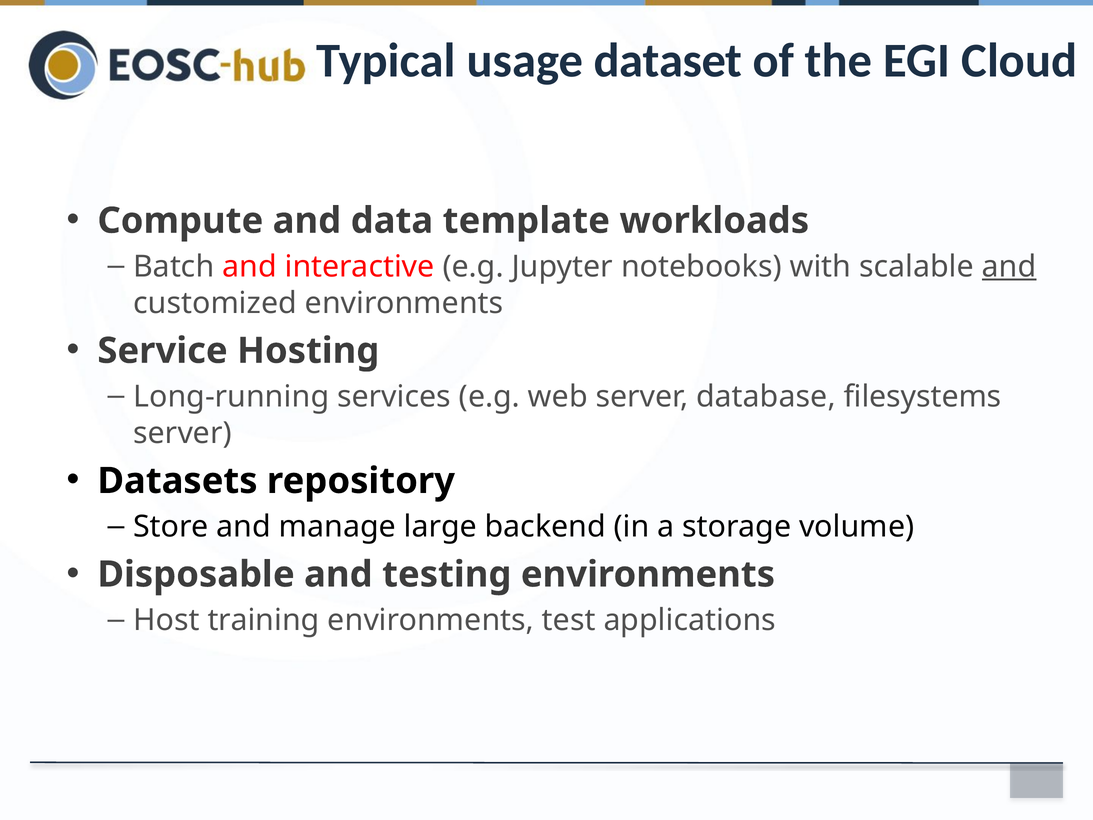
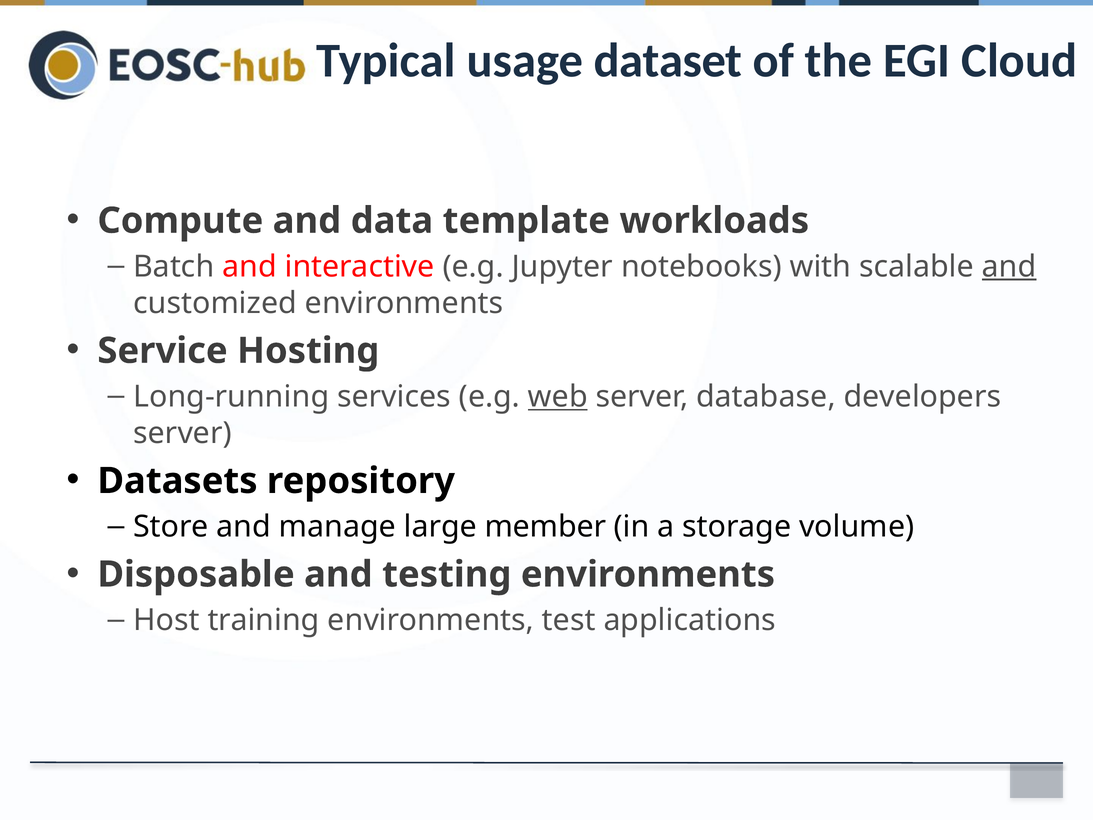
web underline: none -> present
filesystems: filesystems -> developers
backend: backend -> member
